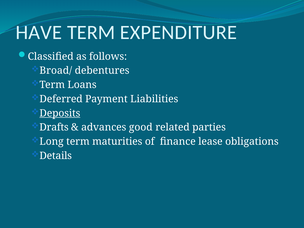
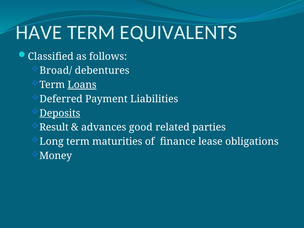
EXPENDITURE: EXPENDITURE -> EQUIVALENTS
Loans underline: none -> present
Drafts: Drafts -> Result
Details: Details -> Money
